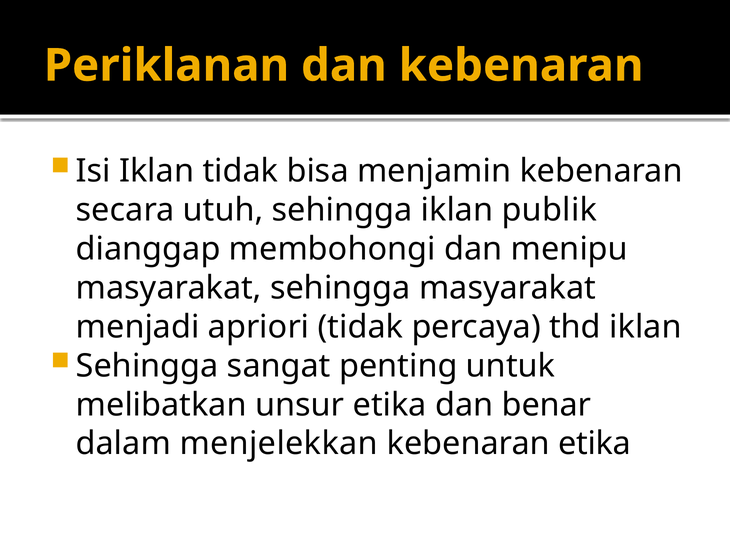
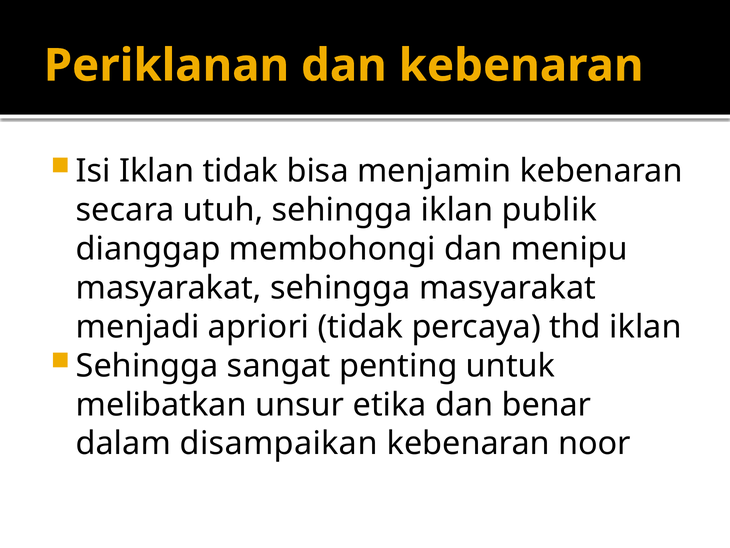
menjelekkan: menjelekkan -> disampaikan
kebenaran etika: etika -> noor
